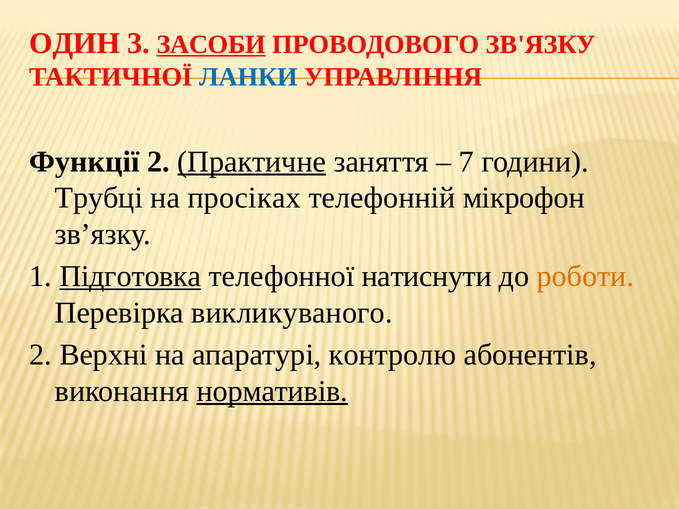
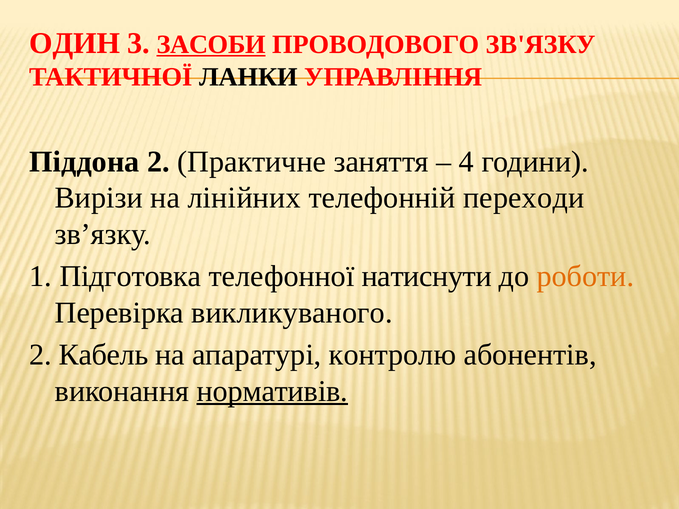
ЛАНКИ colour: blue -> black
Функції: Функції -> Піддона
Практичне underline: present -> none
7: 7 -> 4
Трубці: Трубці -> Вирізи
просіках: просіках -> лінійних
мікрофон: мікрофон -> переходи
Підготовка underline: present -> none
Верхні: Верхні -> Кабель
